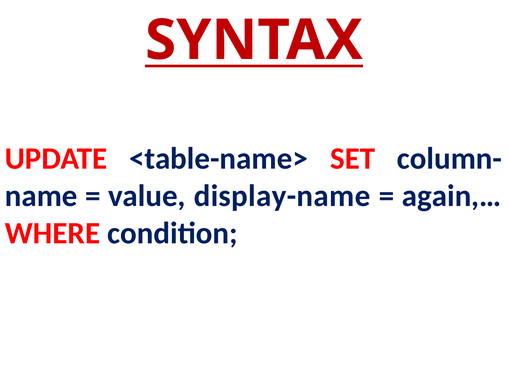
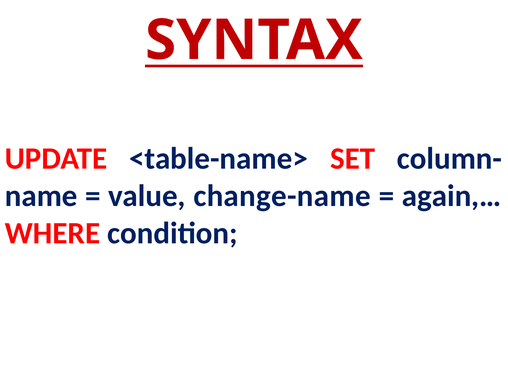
display-name: display-name -> change-name
